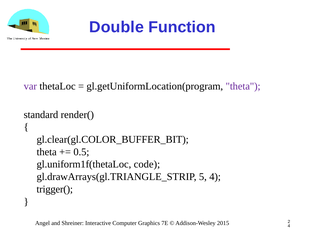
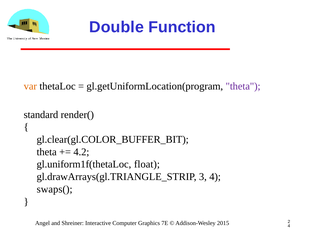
var colour: purple -> orange
0.5: 0.5 -> 4.2
code: code -> float
5: 5 -> 3
trigger(: trigger( -> swaps(
